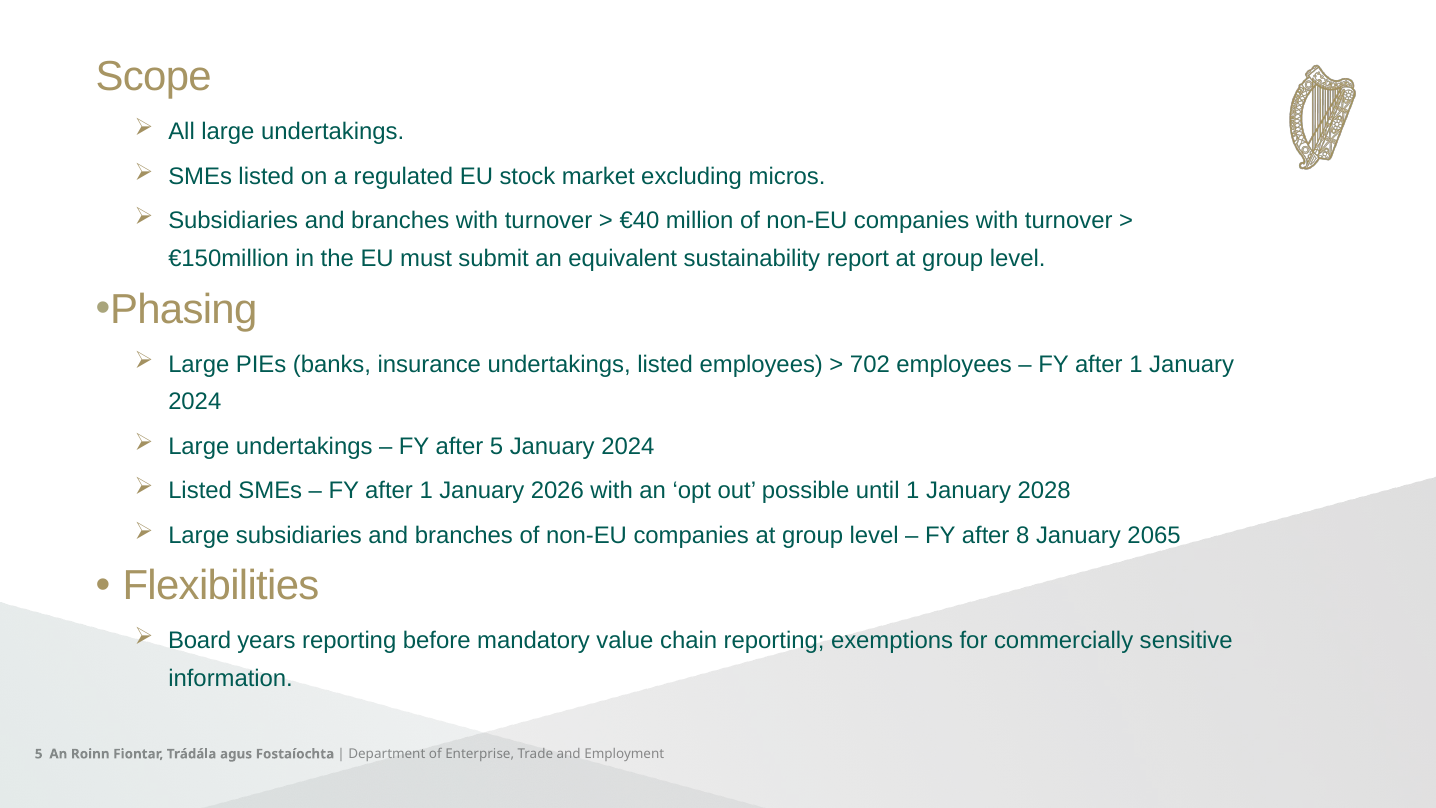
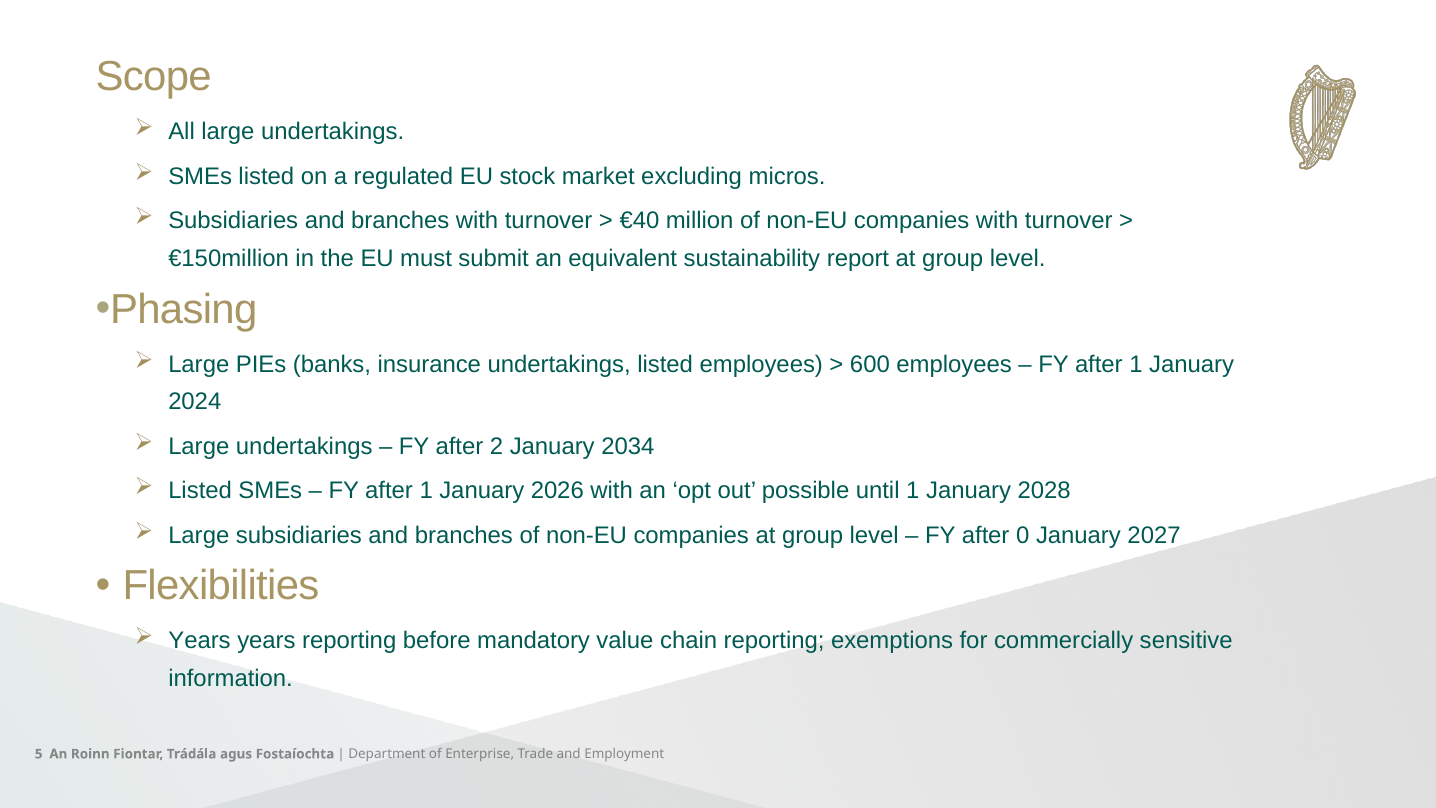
702: 702 -> 600
after 5: 5 -> 2
2024 at (628, 446): 2024 -> 2034
8: 8 -> 0
2065: 2065 -> 2027
Board at (200, 641): Board -> Years
